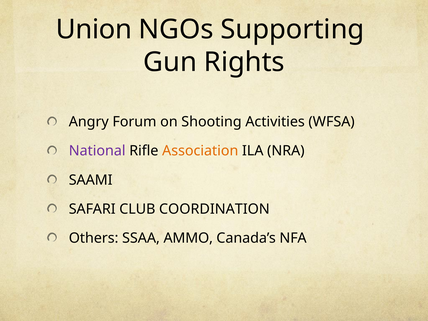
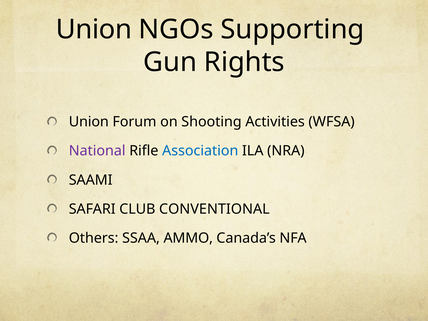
Angry at (89, 122): Angry -> Union
Association colour: orange -> blue
COORDINATION: COORDINATION -> CONVENTIONAL
